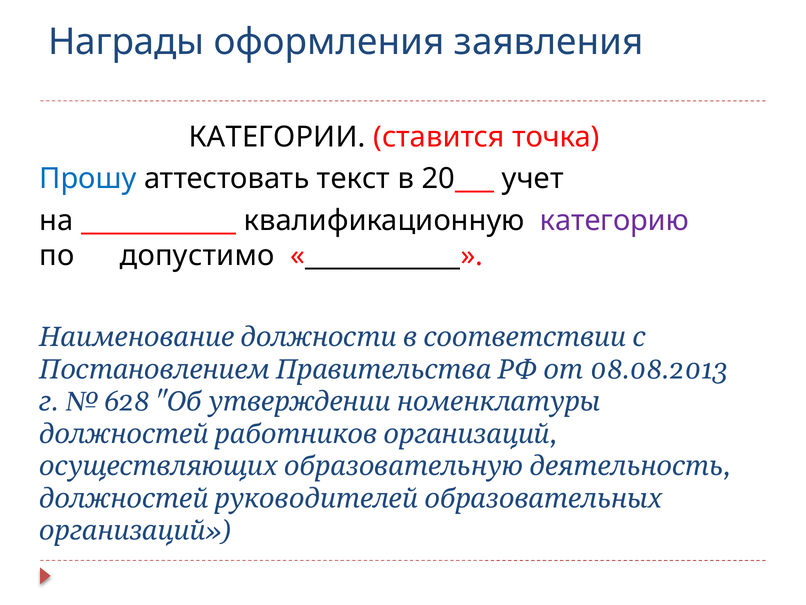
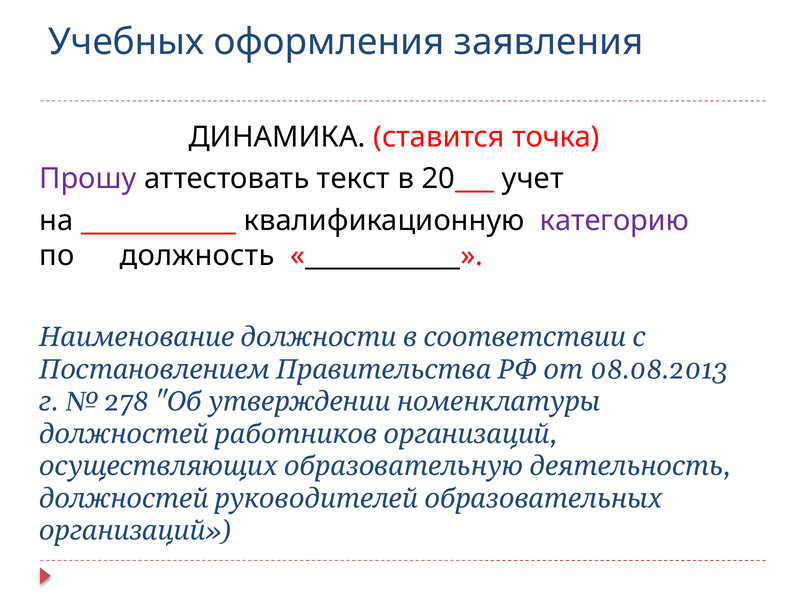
Награды: Награды -> Учебных
КАТЕГОРИИ: КАТЕГОРИИ -> ДИНАМИКА
Прошу colour: blue -> purple
допустимо: допустимо -> должность
628: 628 -> 278
